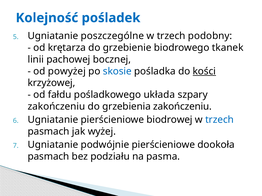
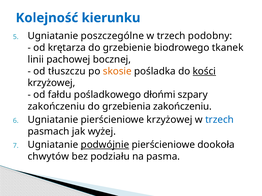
pośladek: pośladek -> kierunku
powyżej: powyżej -> tłuszczu
skosie colour: blue -> orange
układa: układa -> dłońmi
pierścieniowe biodrowej: biodrowej -> krzyżowej
podwójnie underline: none -> present
pasmach at (48, 157): pasmach -> chwytów
